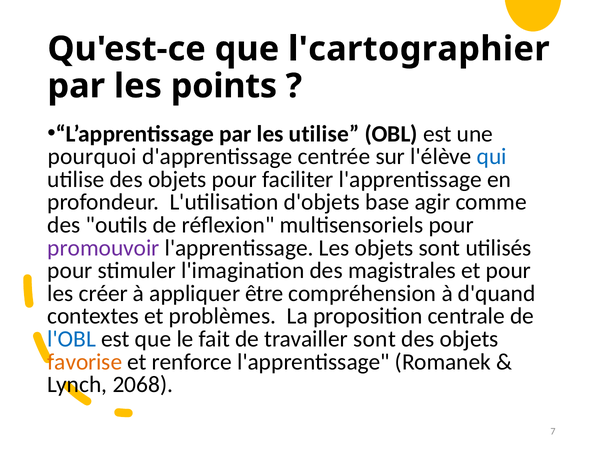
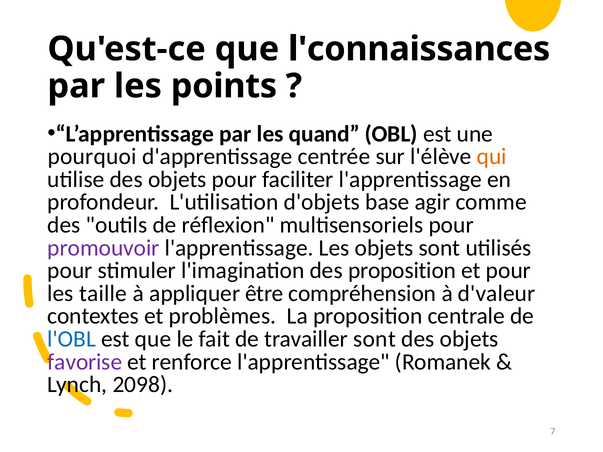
l'cartographier: l'cartographier -> l'connaissances
les utilise: utilise -> quand
qui colour: blue -> orange
des magistrales: magistrales -> proposition
créer: créer -> taille
d'quand: d'quand -> d'valeur
favorise colour: orange -> purple
2068: 2068 -> 2098
